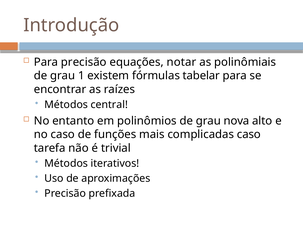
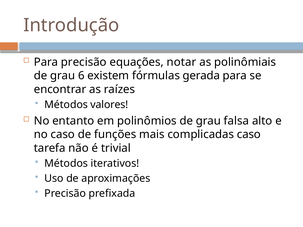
1: 1 -> 6
tabelar: tabelar -> gerada
central: central -> valores
nova: nova -> falsa
